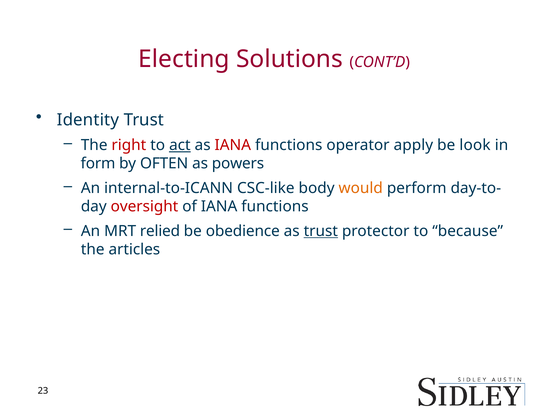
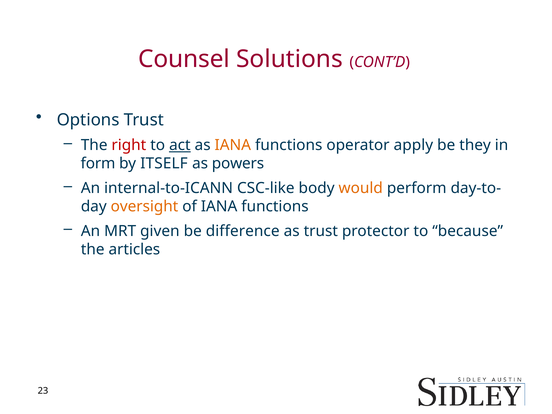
Electing: Electing -> Counsel
Identity: Identity -> Options
IANA at (233, 145) colour: red -> orange
look: look -> they
OFTEN: OFTEN -> ITSELF
oversight colour: red -> orange
relied: relied -> given
obedience: obedience -> difference
trust at (321, 231) underline: present -> none
